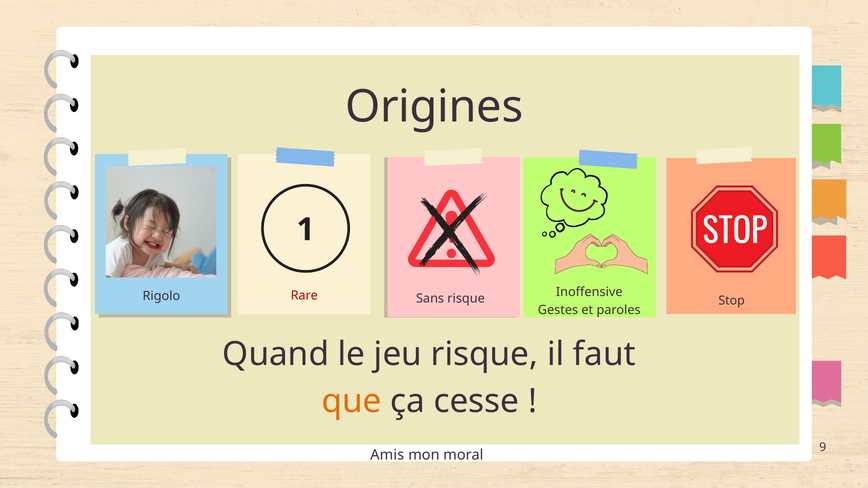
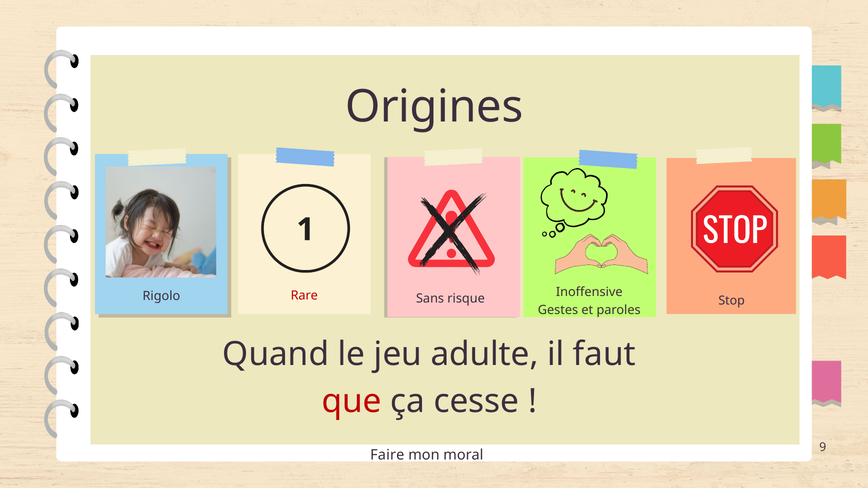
jeu risque: risque -> adulte
que colour: orange -> red
Amis: Amis -> Faire
